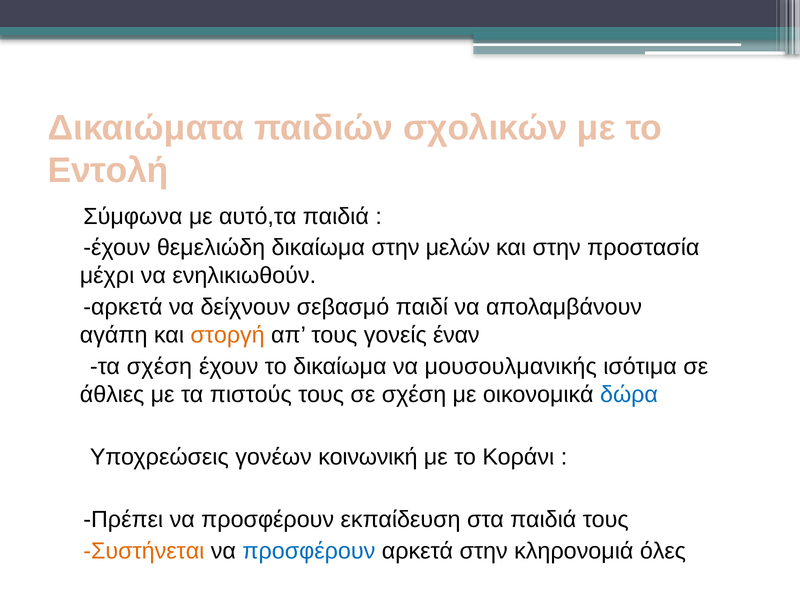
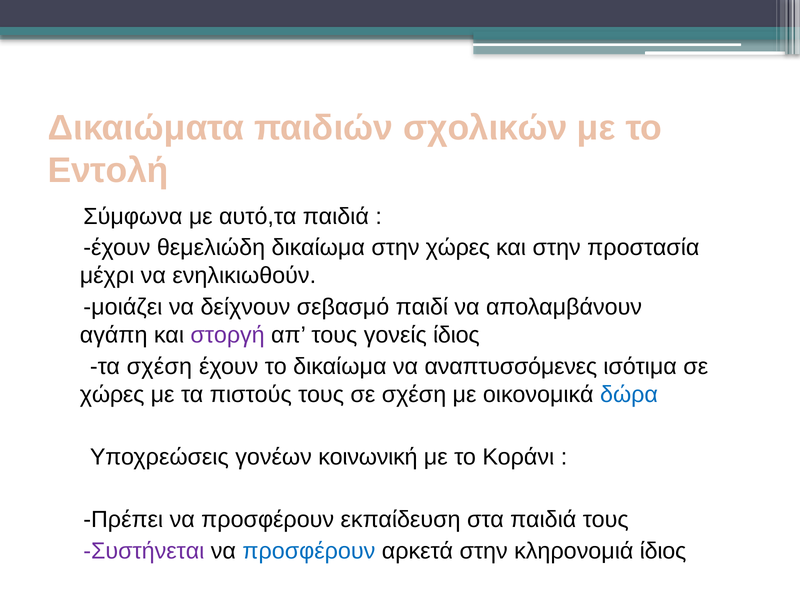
στην μελών: μελών -> χώρες
αρκετά at (123, 307): αρκετά -> μοιάζει
στοργή colour: orange -> purple
γονείς έναν: έναν -> ίδιος
μουσουλμανικής: μουσουλμανικής -> αναπτυσσόμενες
άθλιες at (112, 394): άθλιες -> χώρες
Συστήνεται colour: orange -> purple
κληρονομιά όλες: όλες -> ίδιος
